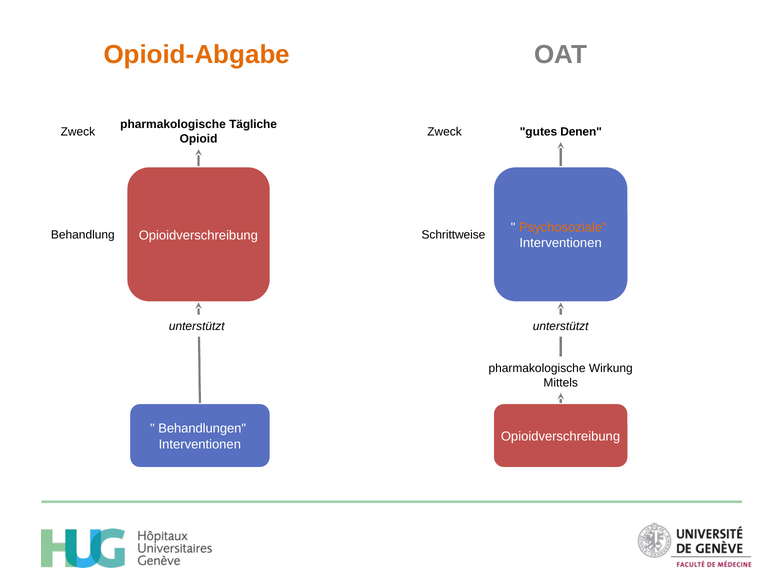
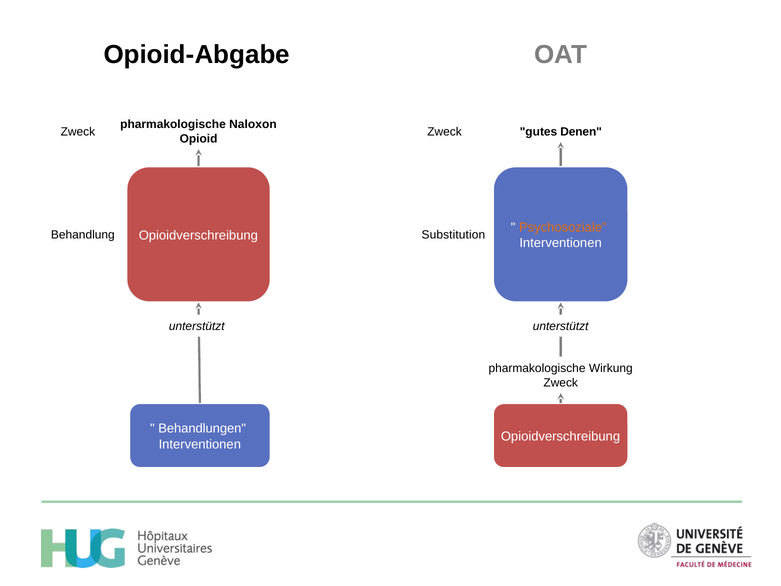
Opioid-Abgabe colour: orange -> black
Tägliche: Tägliche -> Naloxon
Schrittweise: Schrittweise -> Substitution
Mittels at (561, 383): Mittels -> Zweck
